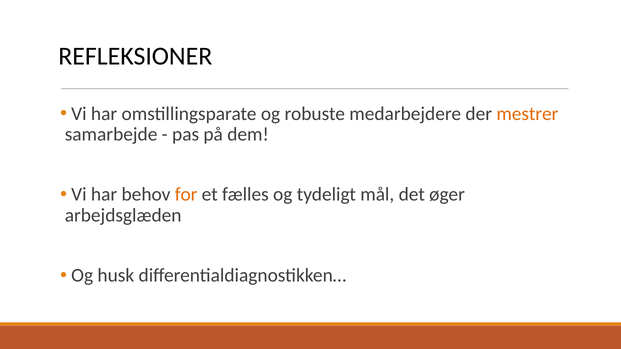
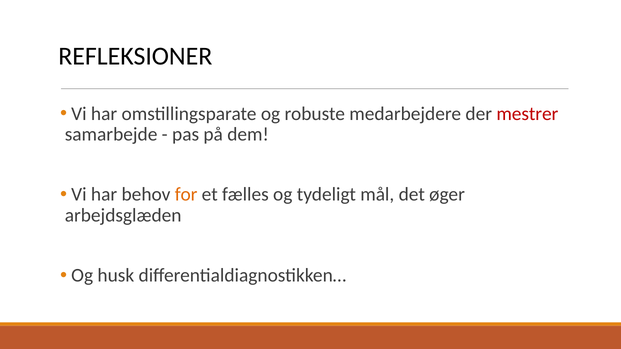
mestrer colour: orange -> red
